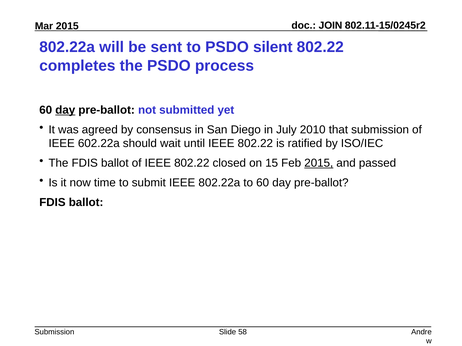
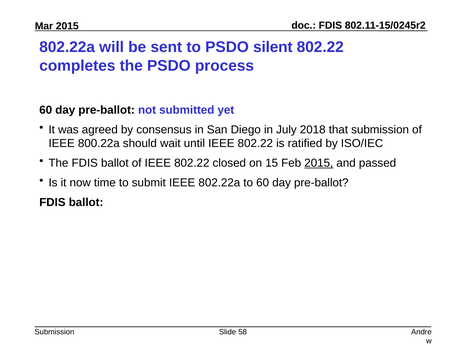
JOIN at (330, 25): JOIN -> FDIS
day at (65, 110) underline: present -> none
2010: 2010 -> 2018
602.22a: 602.22a -> 800.22a
